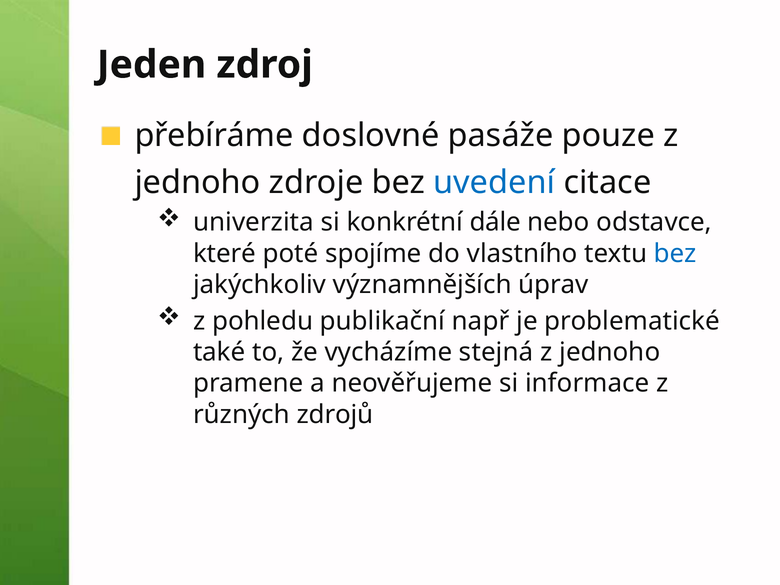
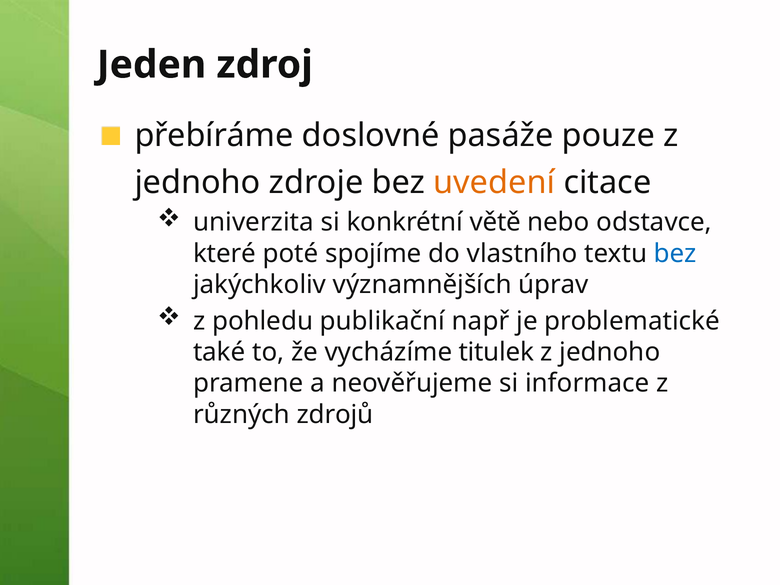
uvedení colour: blue -> orange
dále: dále -> větě
stejná: stejná -> titulek
